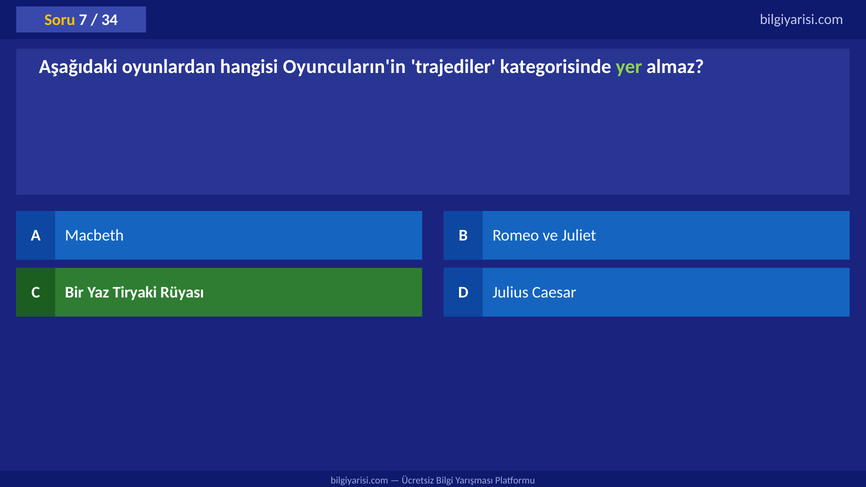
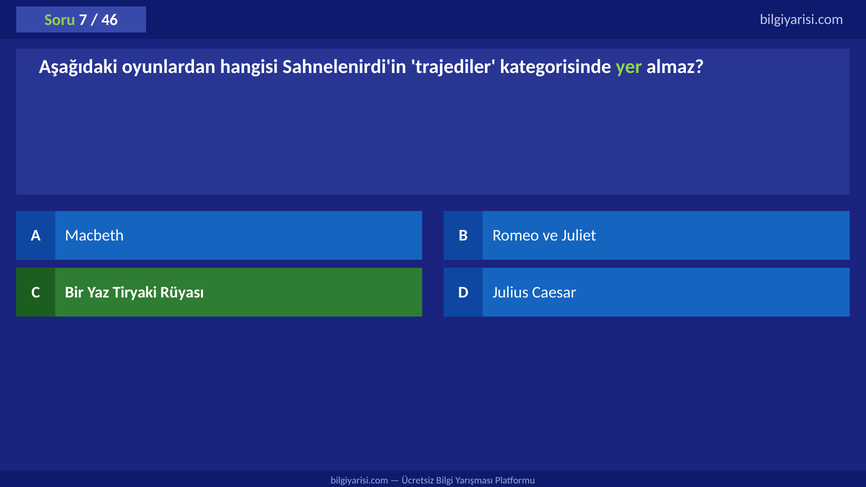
Soru colour: yellow -> light green
34: 34 -> 46
Oyuncuların'in: Oyuncuların'in -> Sahnelenirdi'in
